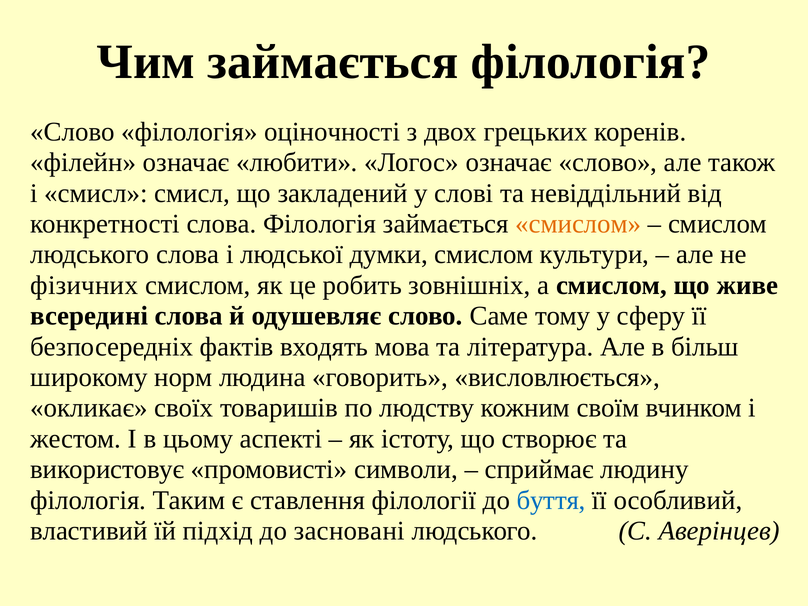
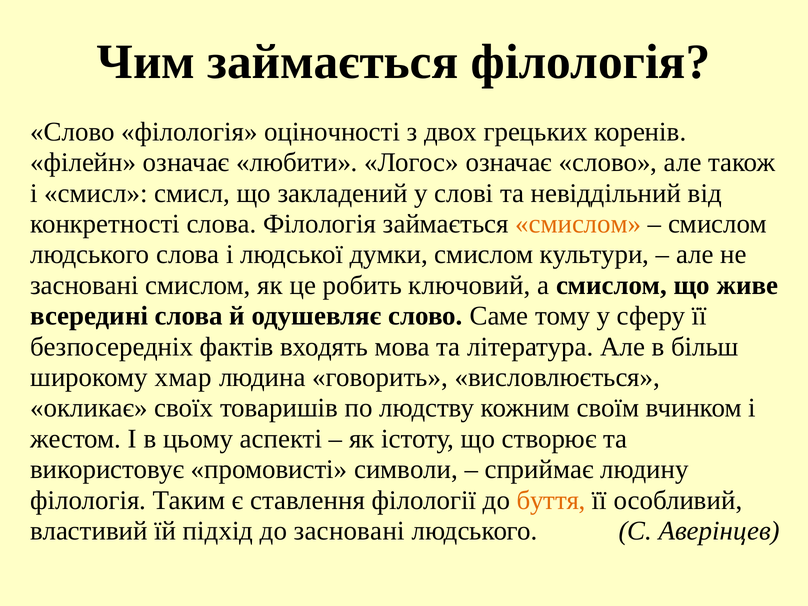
фізичних at (84, 285): фізичних -> засновані
зовнішніх: зовнішніх -> ключовий
норм: норм -> хмар
буття colour: blue -> orange
